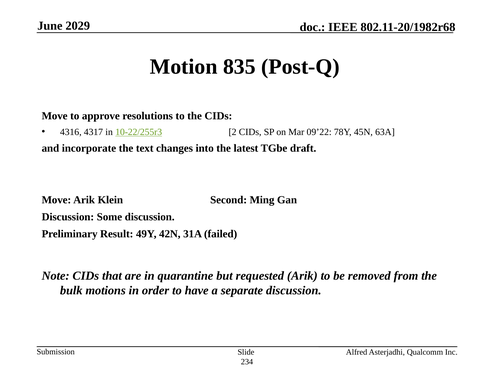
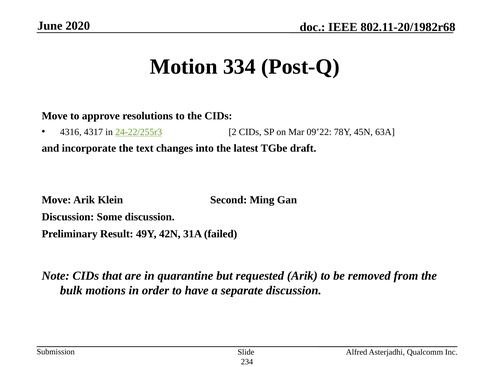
2029: 2029 -> 2020
835: 835 -> 334
10-22/255r3: 10-22/255r3 -> 24-22/255r3
